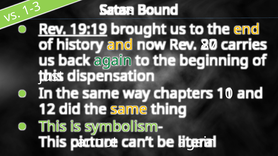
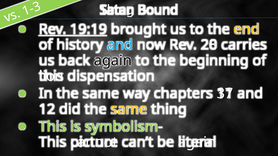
Cross at (117, 10): Cross -> Thing
and at (120, 45) colour: yellow -> light blue
87: 87 -> 28
again at (113, 61) colour: green -> black
just: just -> lion
10: 10 -> 37
